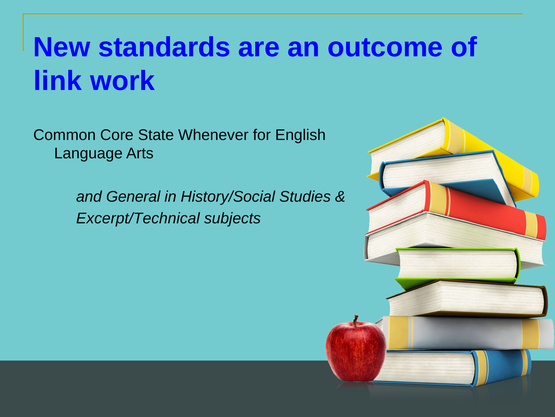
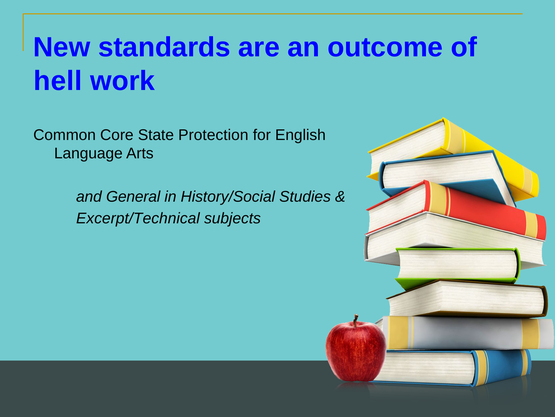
link: link -> hell
Whenever: Whenever -> Protection
